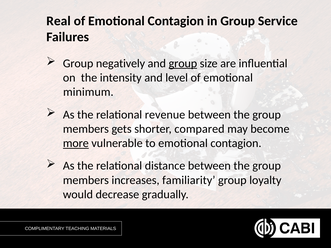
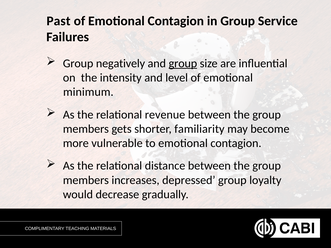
Real: Real -> Past
compared: compared -> familiarity
more underline: present -> none
familiarity: familiarity -> depressed
